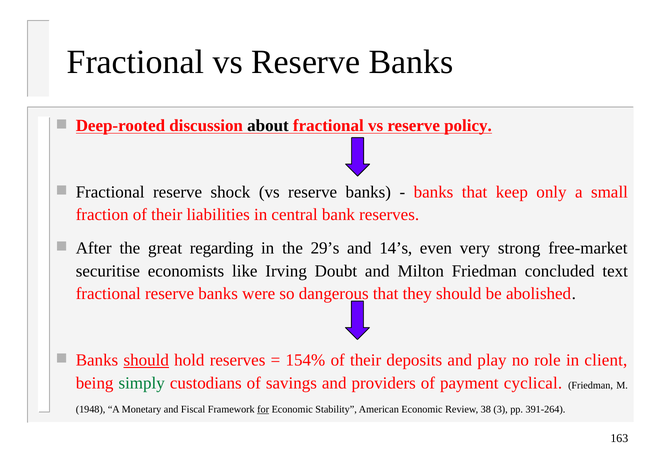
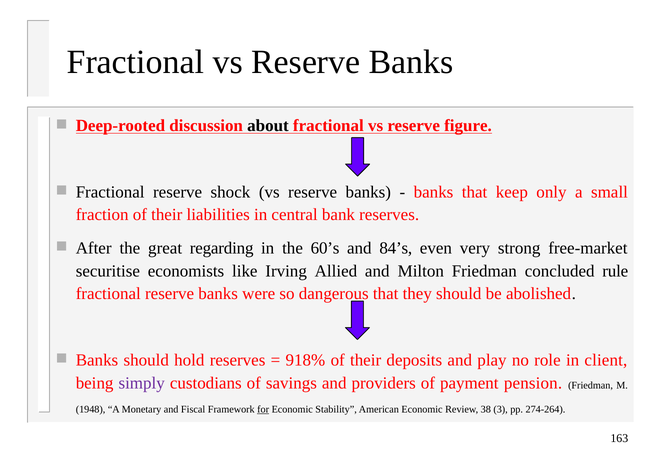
policy: policy -> figure
29’s: 29’s -> 60’s
14’s: 14’s -> 84’s
Doubt: Doubt -> Allied
text: text -> rule
should at (146, 360) underline: present -> none
154%: 154% -> 918%
simply colour: green -> purple
cyclical: cyclical -> pension
391-264: 391-264 -> 274-264
